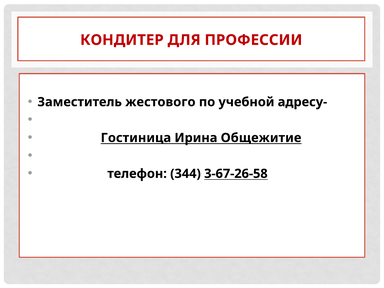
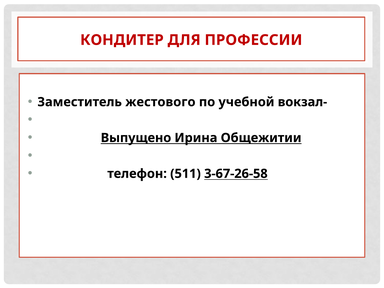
адресу-: адресу- -> вокзал-
Гостиница: Гостиница -> Выпущено
Общежитие: Общежитие -> Общежитии
344: 344 -> 511
